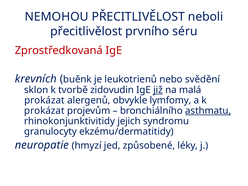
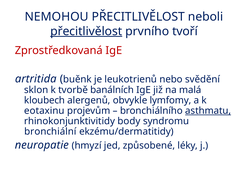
přecitlivělost at (86, 31) underline: none -> present
séru: séru -> tvoří
krevních: krevních -> artritida
zidovudin: zidovudin -> banálních
již underline: present -> none
prokázat at (44, 100): prokázat -> kloubech
prokázat at (44, 111): prokázat -> eotaxinu
jejich: jejich -> body
granulocyty: granulocyty -> bronchiální
